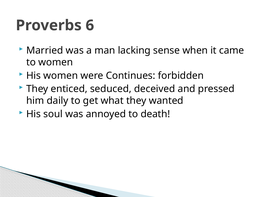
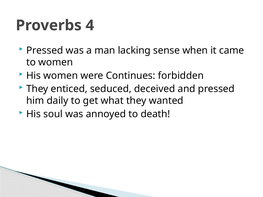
6: 6 -> 4
Married at (45, 51): Married -> Pressed
